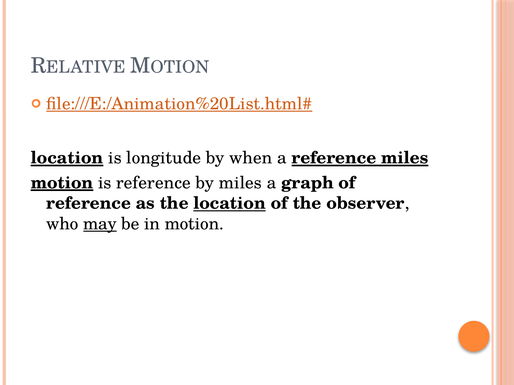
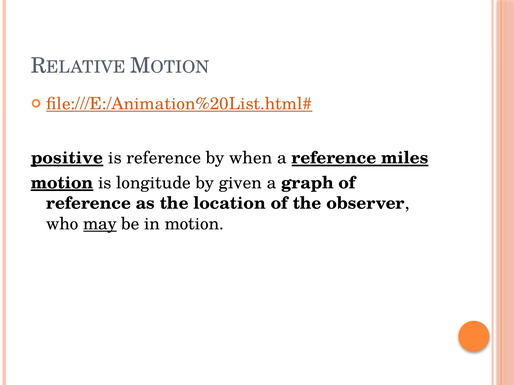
location at (67, 158): location -> positive
is longitude: longitude -> reference
is reference: reference -> longitude
by miles: miles -> given
location at (230, 204) underline: present -> none
